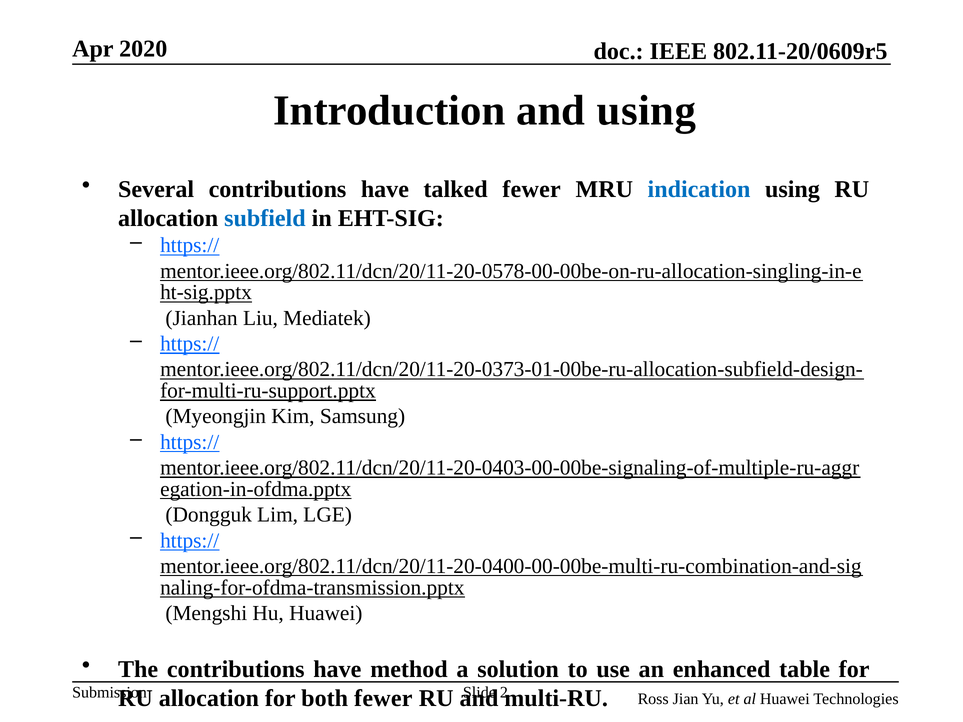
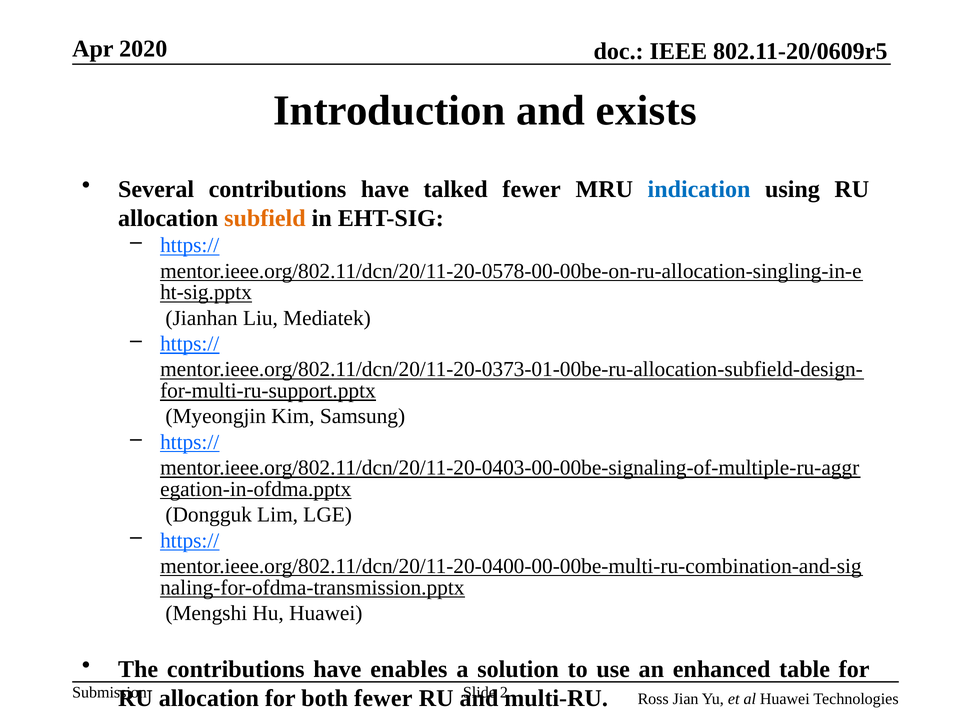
and using: using -> exists
subfield colour: blue -> orange
method: method -> enables
